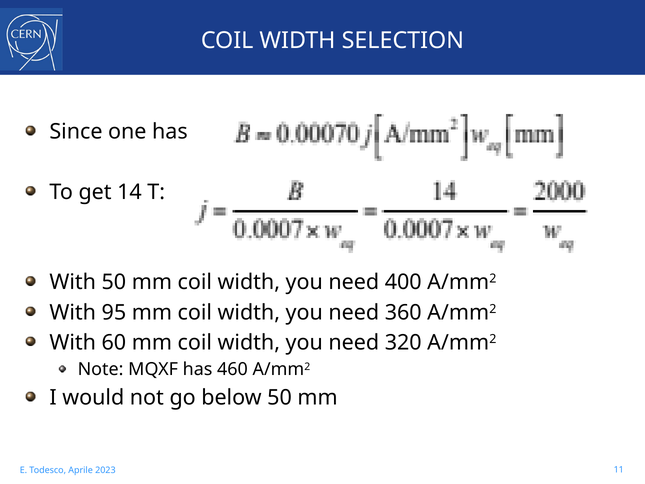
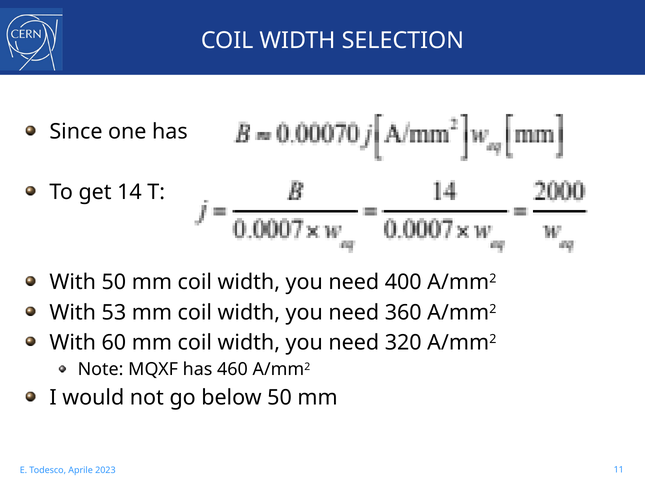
95: 95 -> 53
